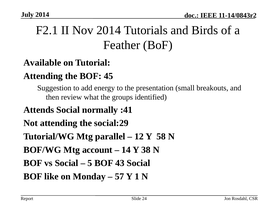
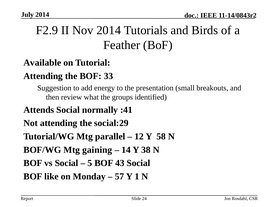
F2.1: F2.1 -> F2.9
45: 45 -> 33
account: account -> gaining
